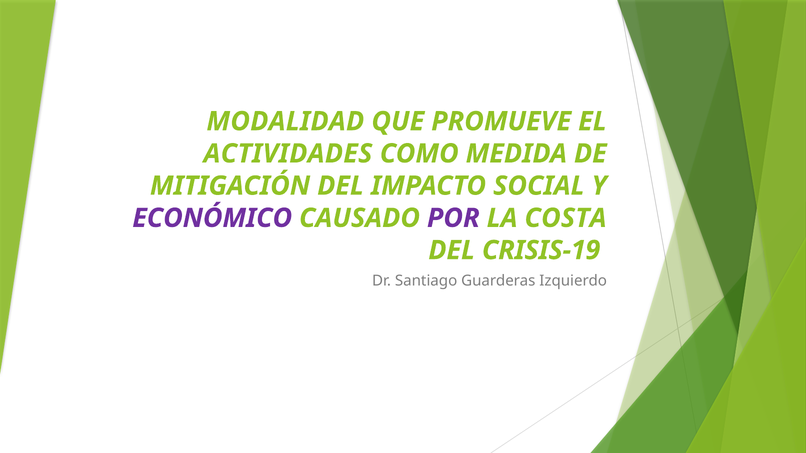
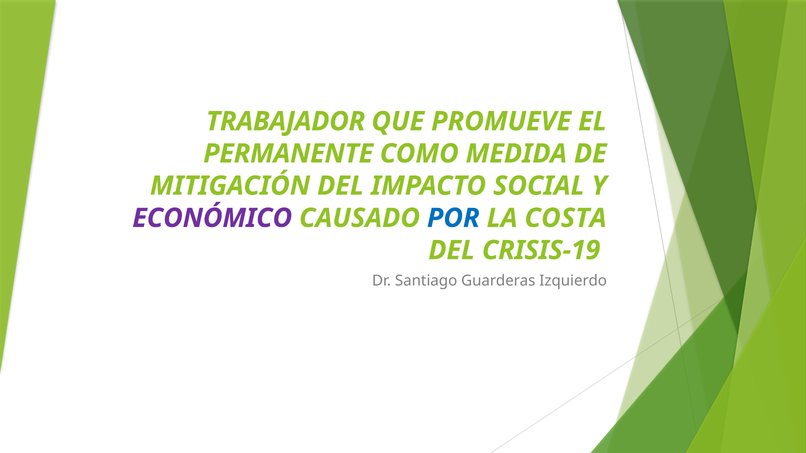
MODALIDAD: MODALIDAD -> TRABAJADOR
ACTIVIDADES: ACTIVIDADES -> PERMANENTE
POR colour: purple -> blue
